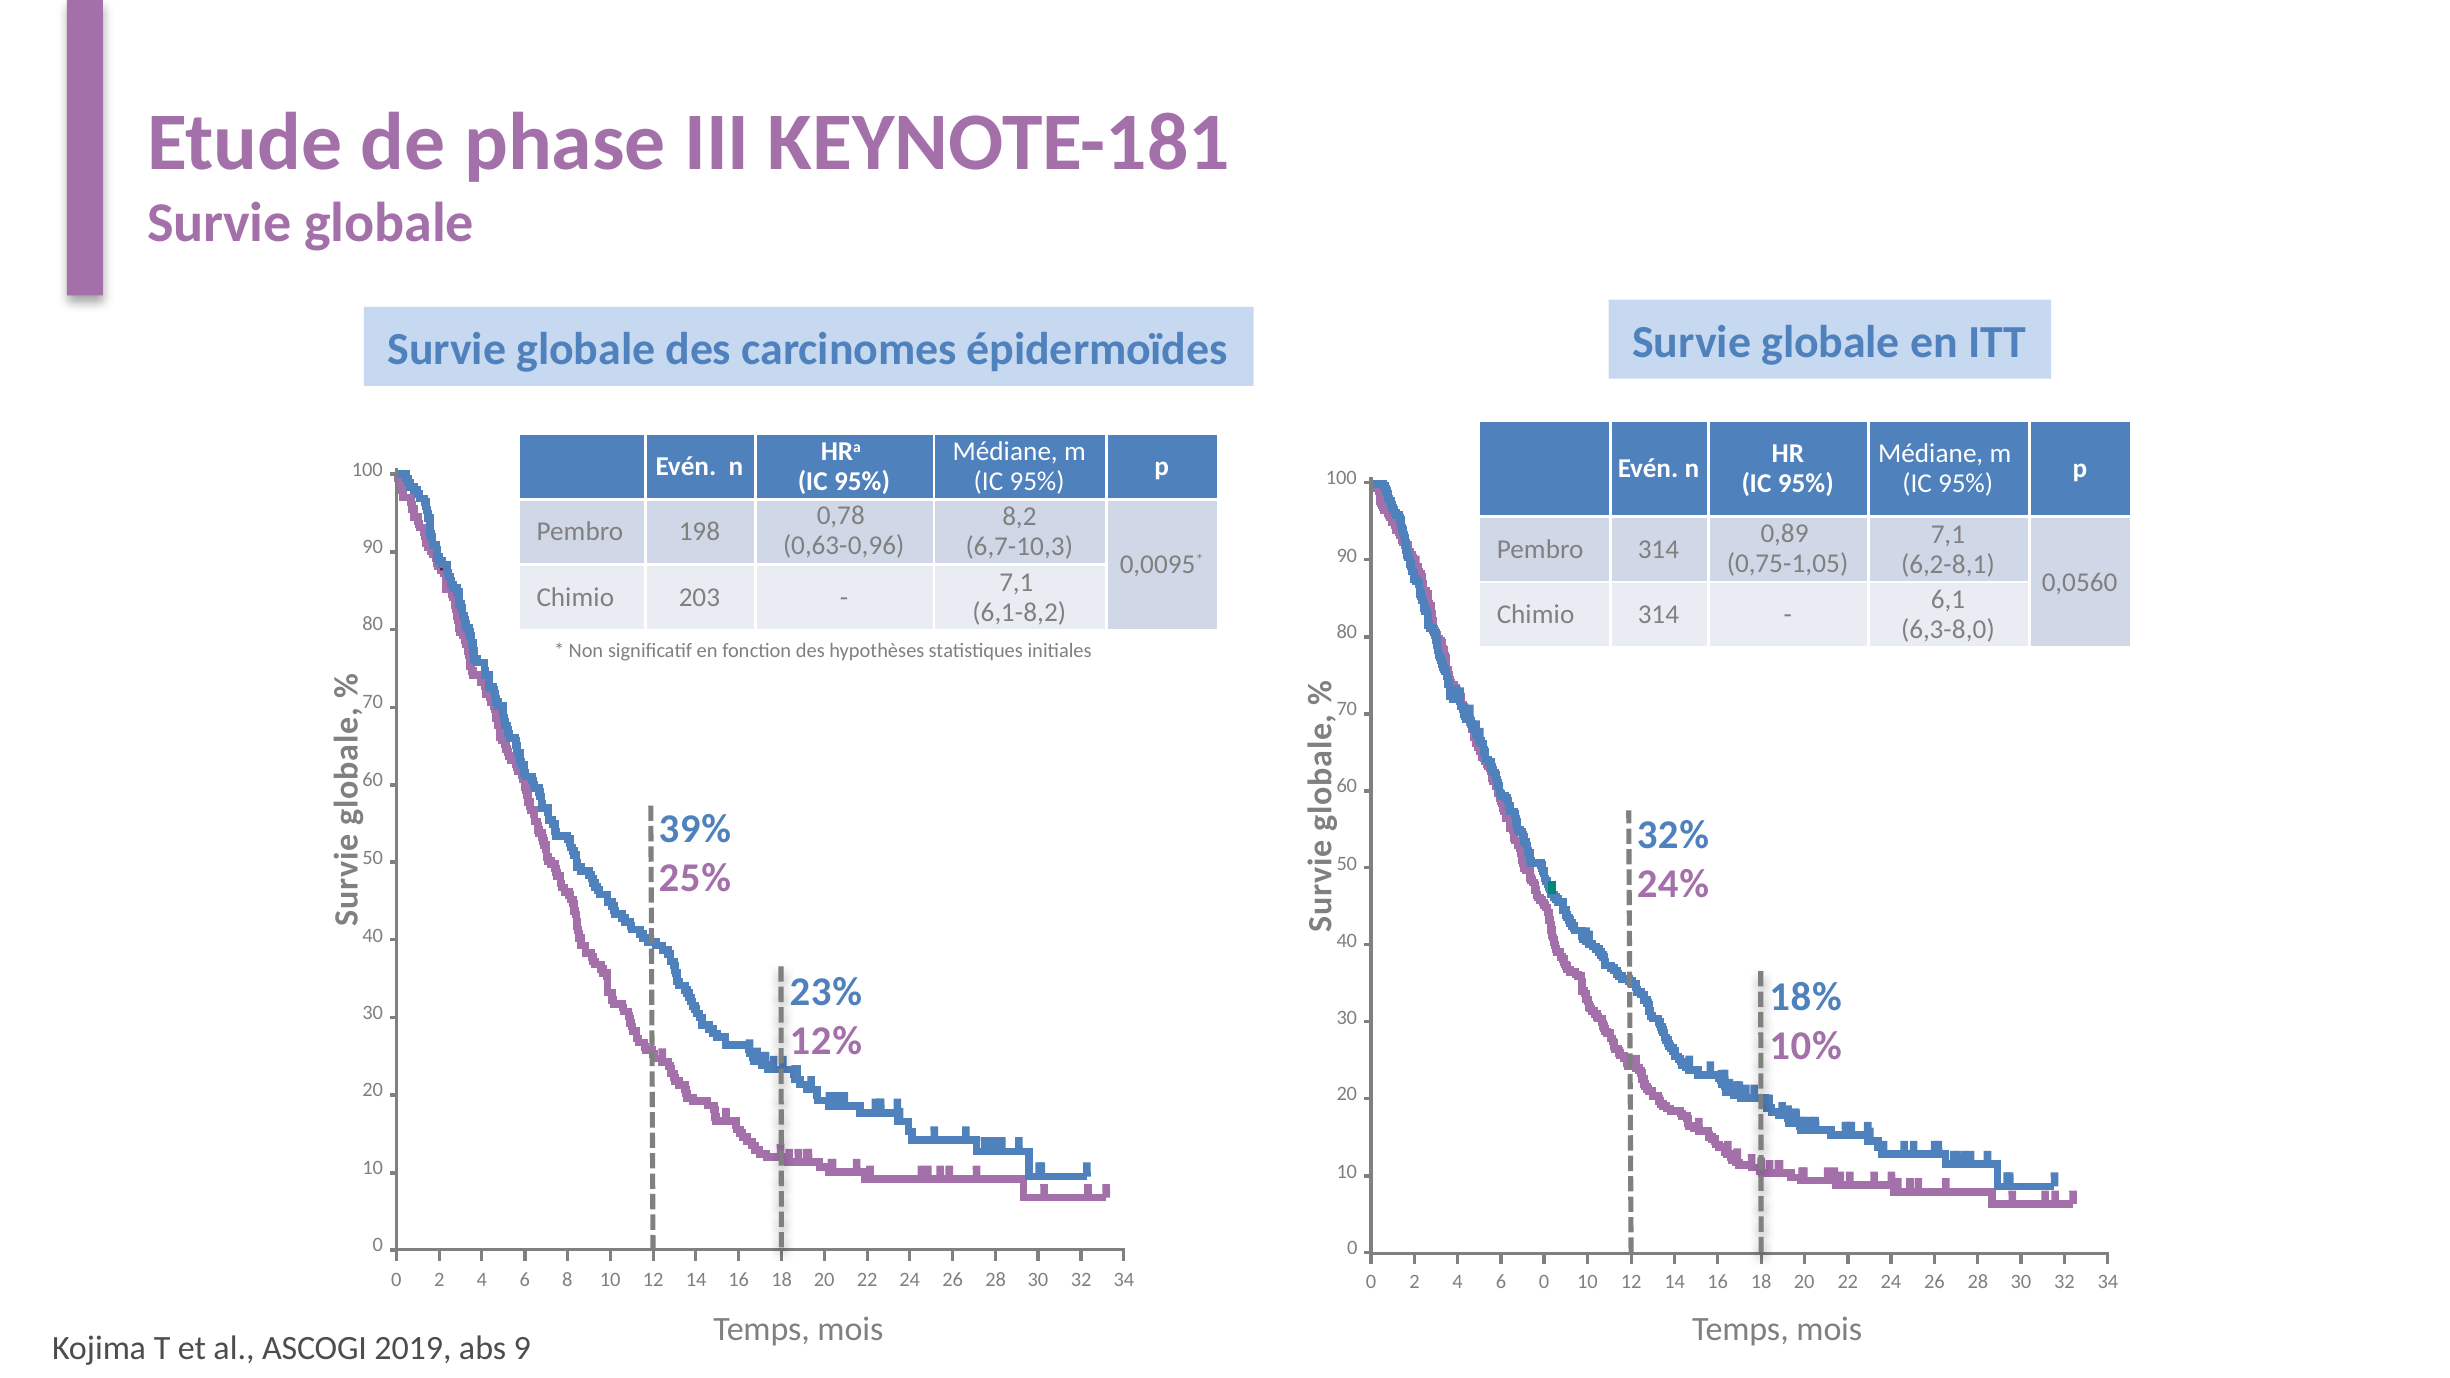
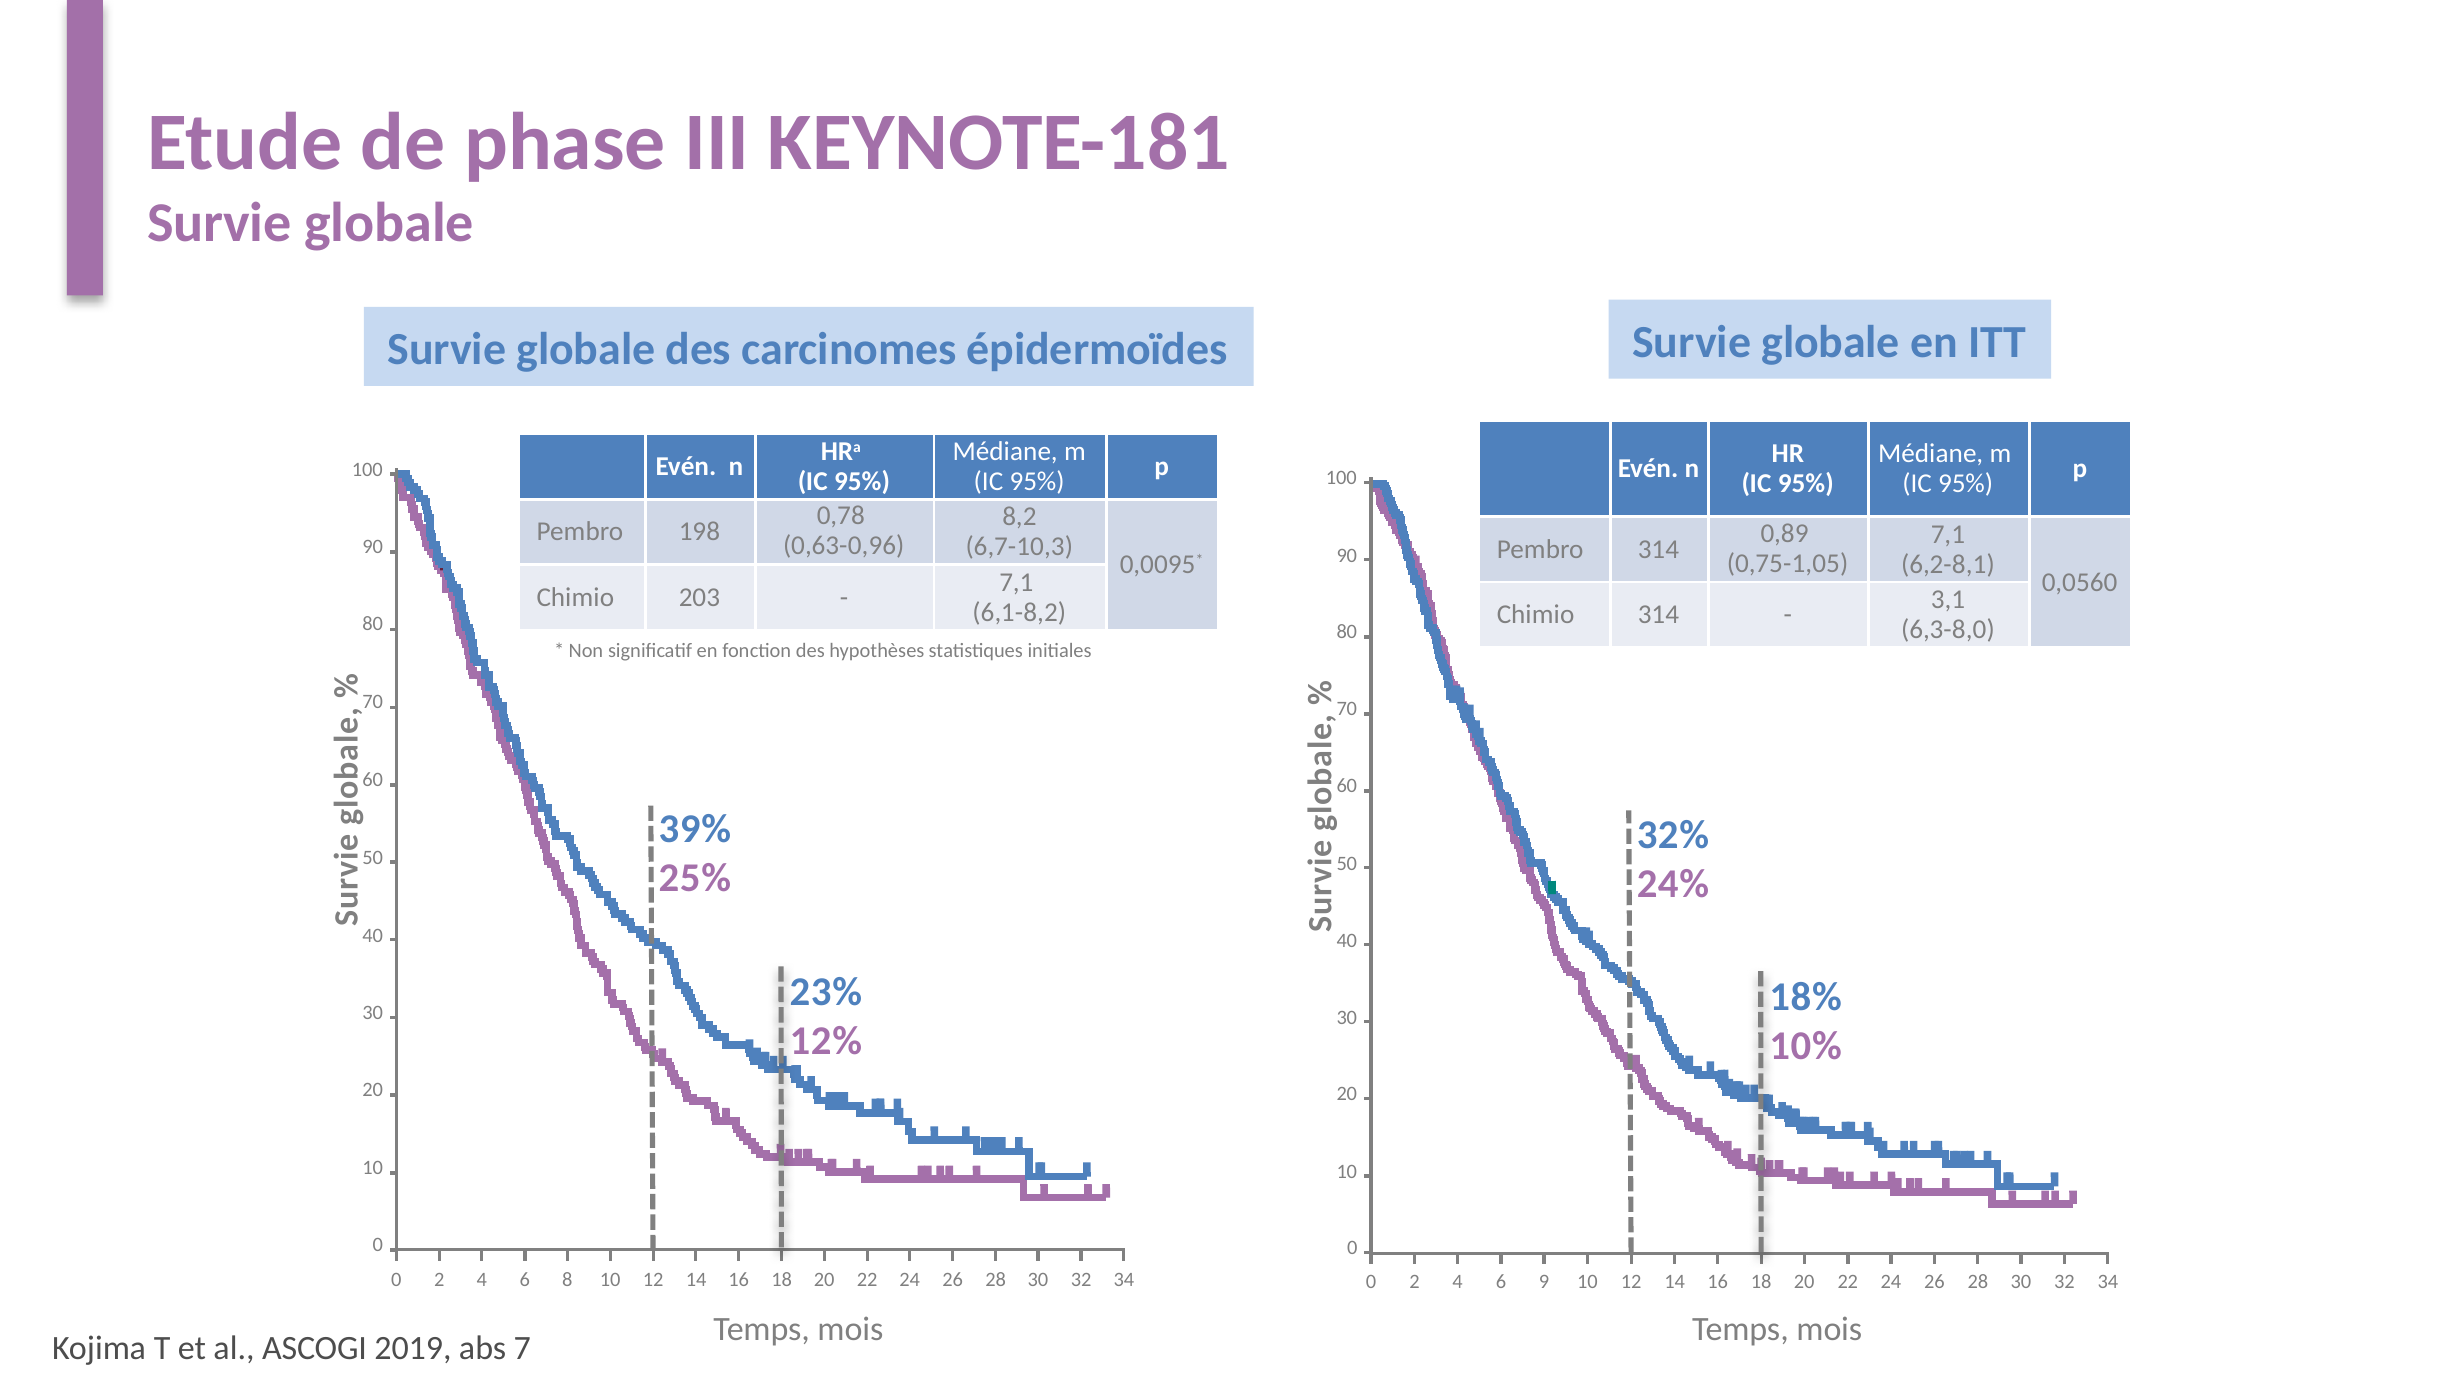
6,1: 6,1 -> 3,1
6 0: 0 -> 9
9: 9 -> 7
